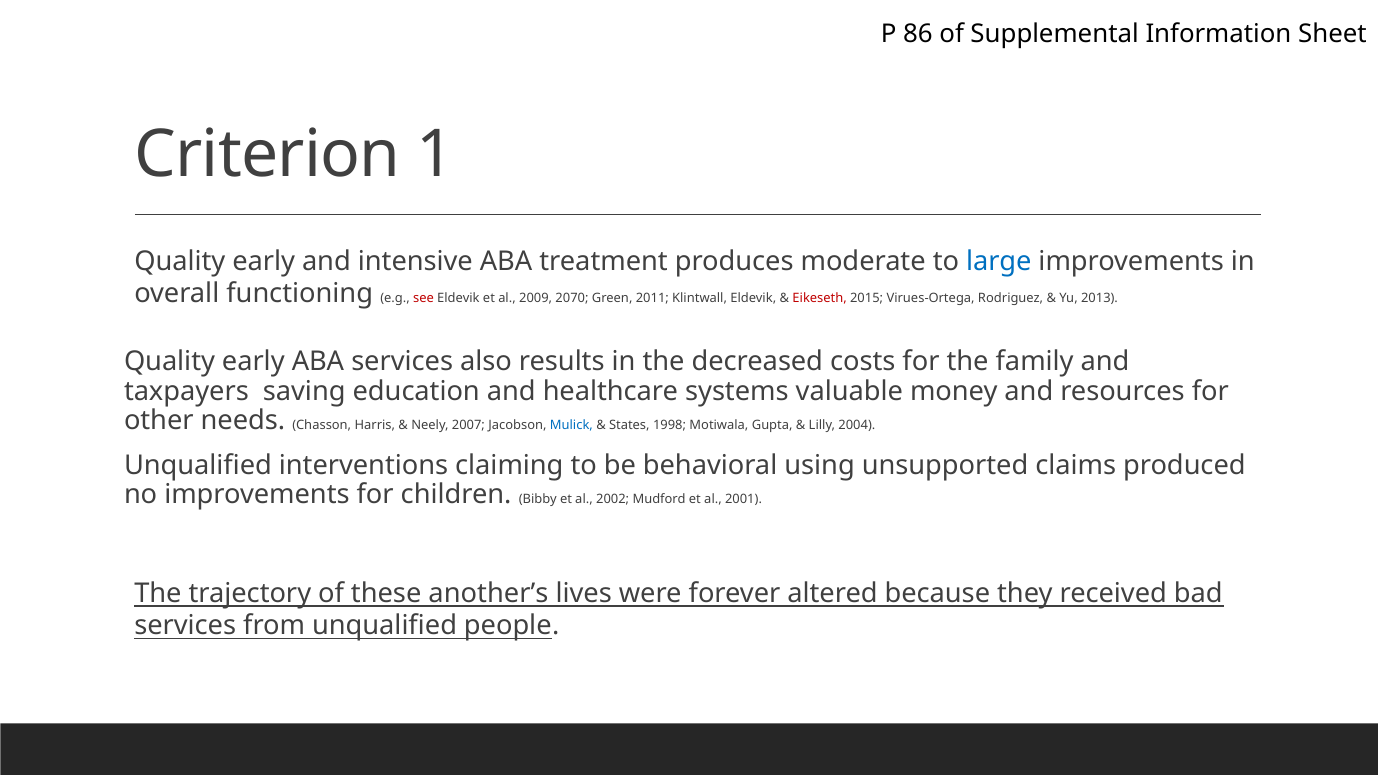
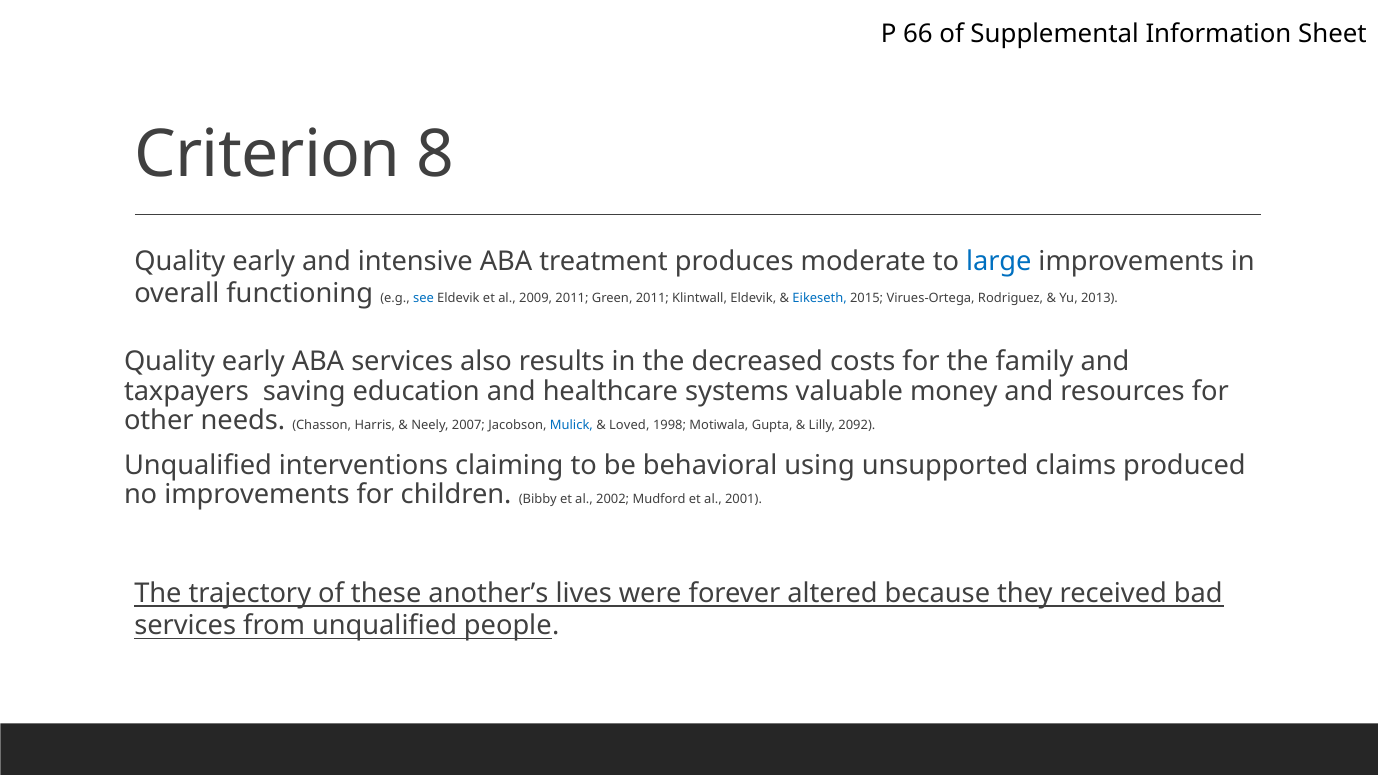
86: 86 -> 66
1: 1 -> 8
see colour: red -> blue
2009 2070: 2070 -> 2011
Eikeseth colour: red -> blue
States: States -> Loved
2004: 2004 -> 2092
